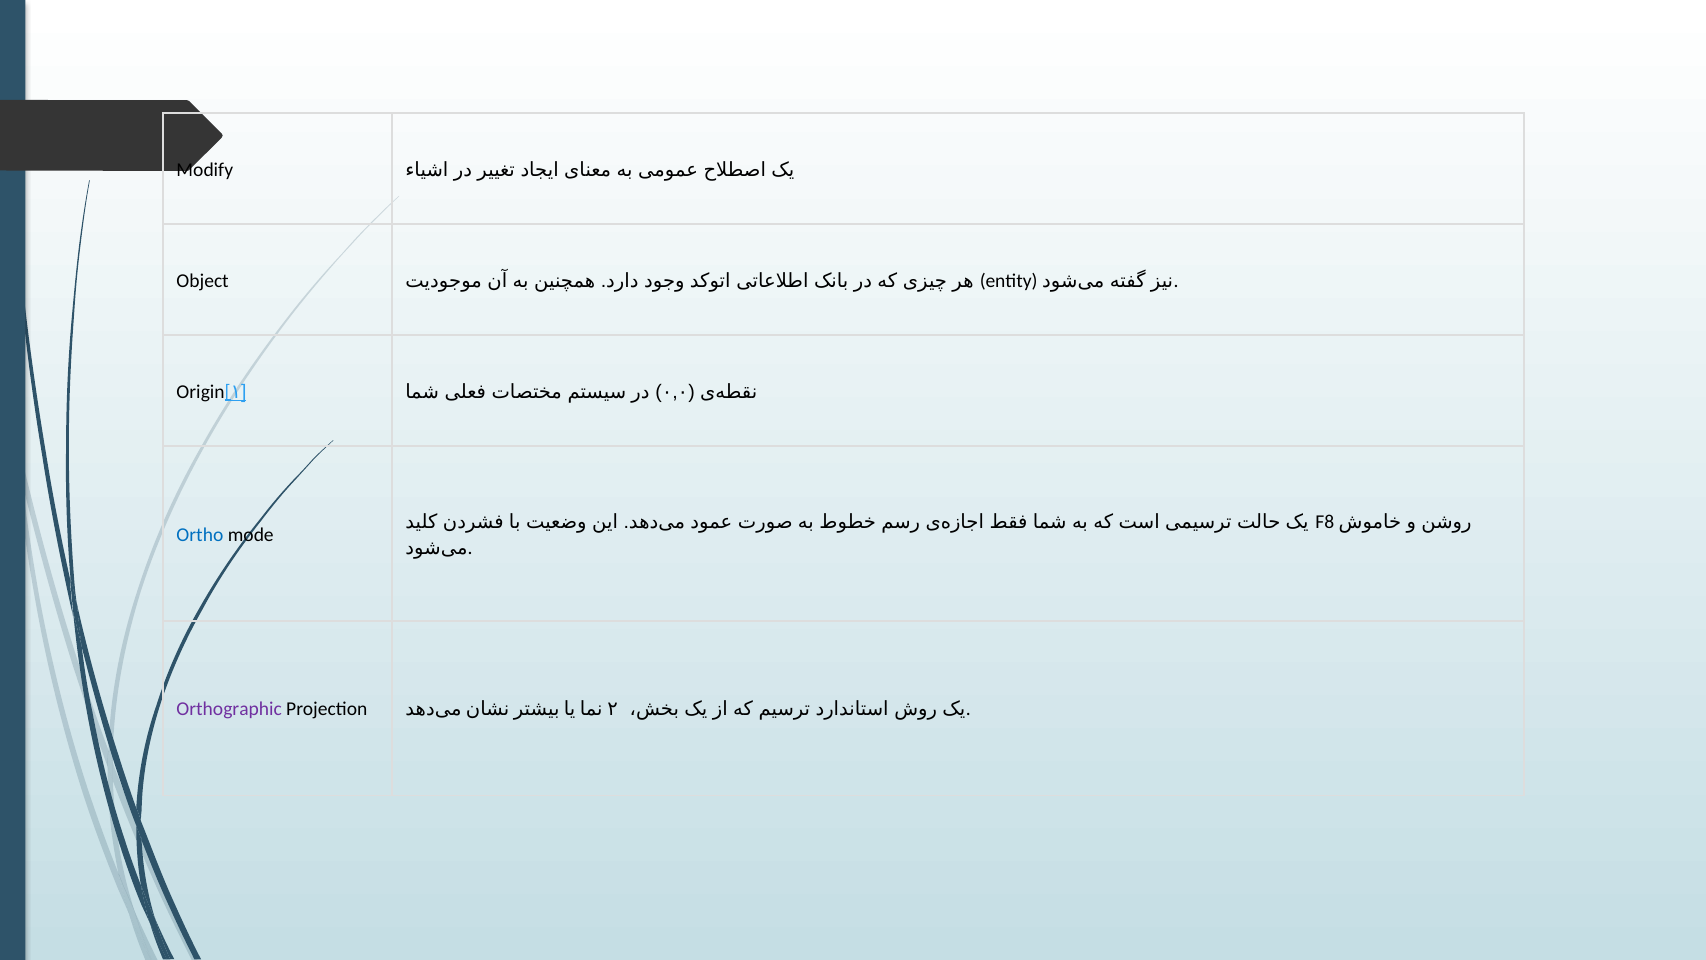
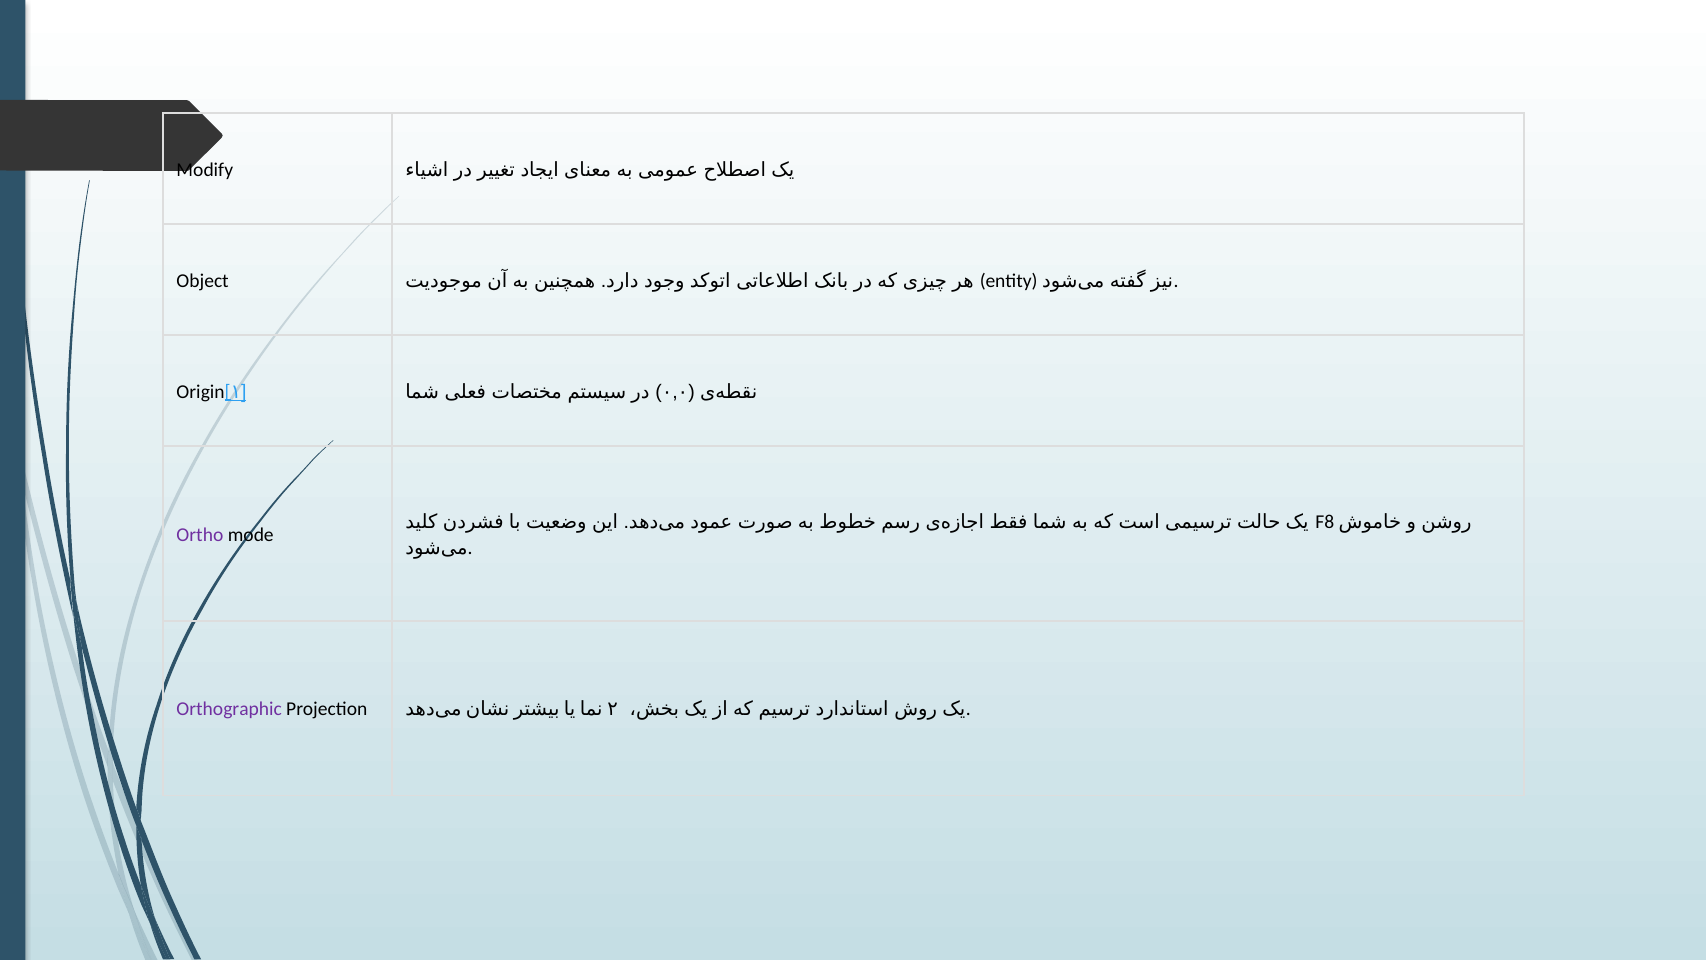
Ortho colour: blue -> purple
